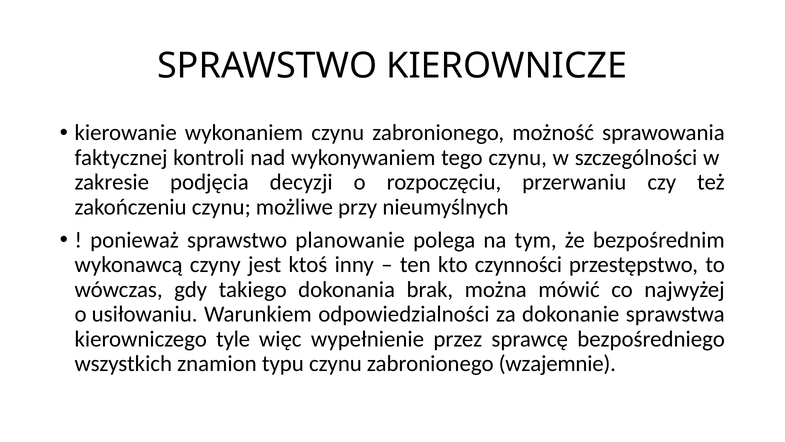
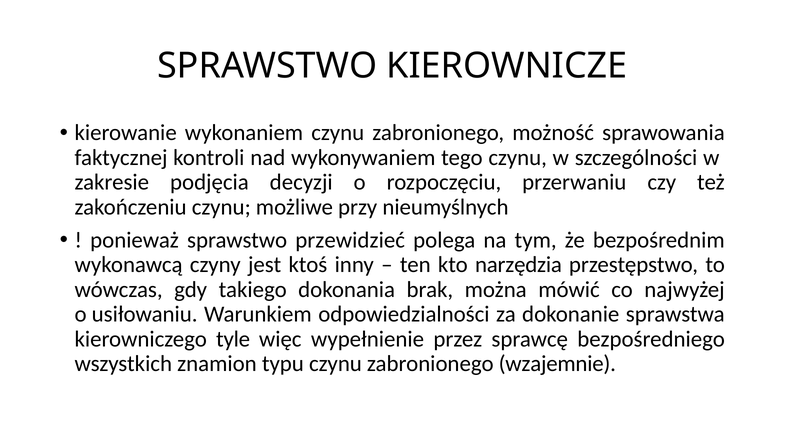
planowanie: planowanie -> przewidzieć
czynności: czynności -> narzędzia
